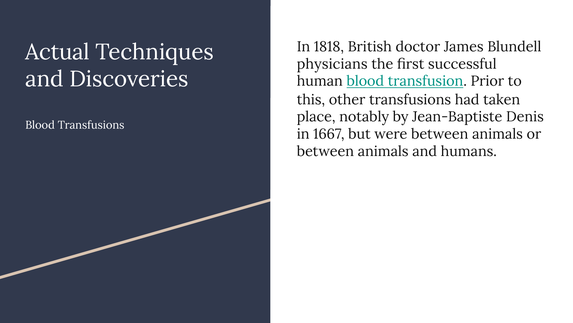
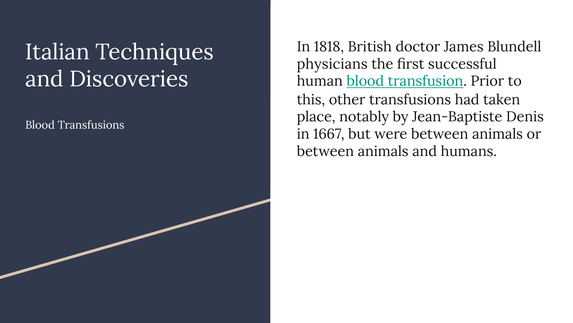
Actual: Actual -> Italian
